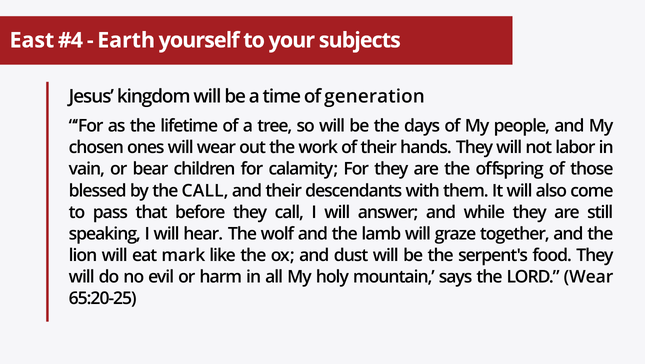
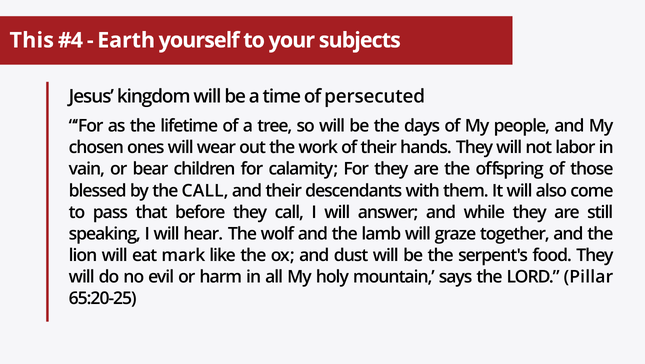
East: East -> This
generation: generation -> persecuted
LORD Wear: Wear -> Pillar
